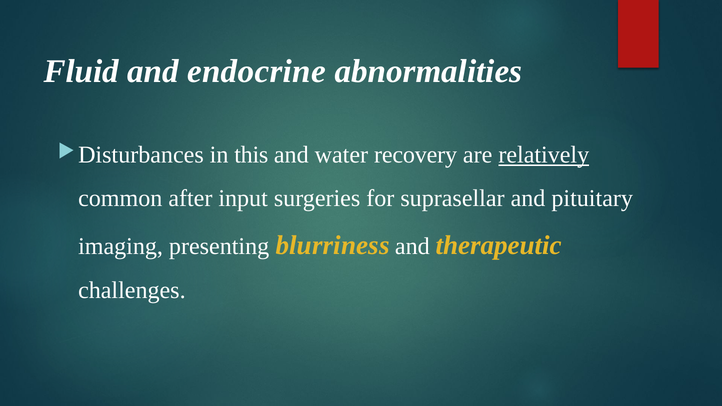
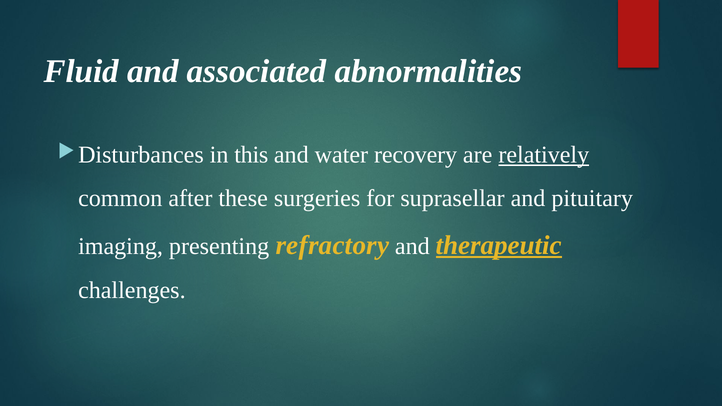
endocrine: endocrine -> associated
input: input -> these
blurriness: blurriness -> refractory
therapeutic underline: none -> present
